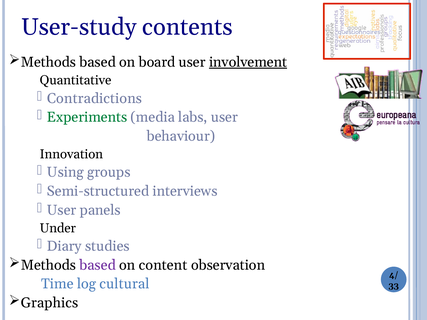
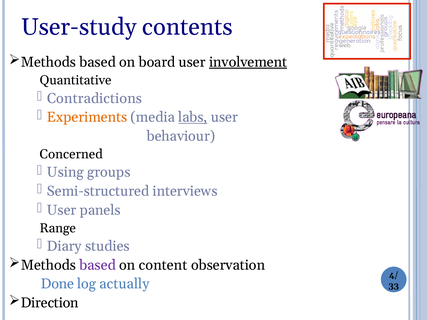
Experiments colour: green -> orange
labs underline: none -> present
Innovation: Innovation -> Concerned
Under: Under -> Range
Time: Time -> Done
cultural: cultural -> actually
Graphics: Graphics -> Direction
